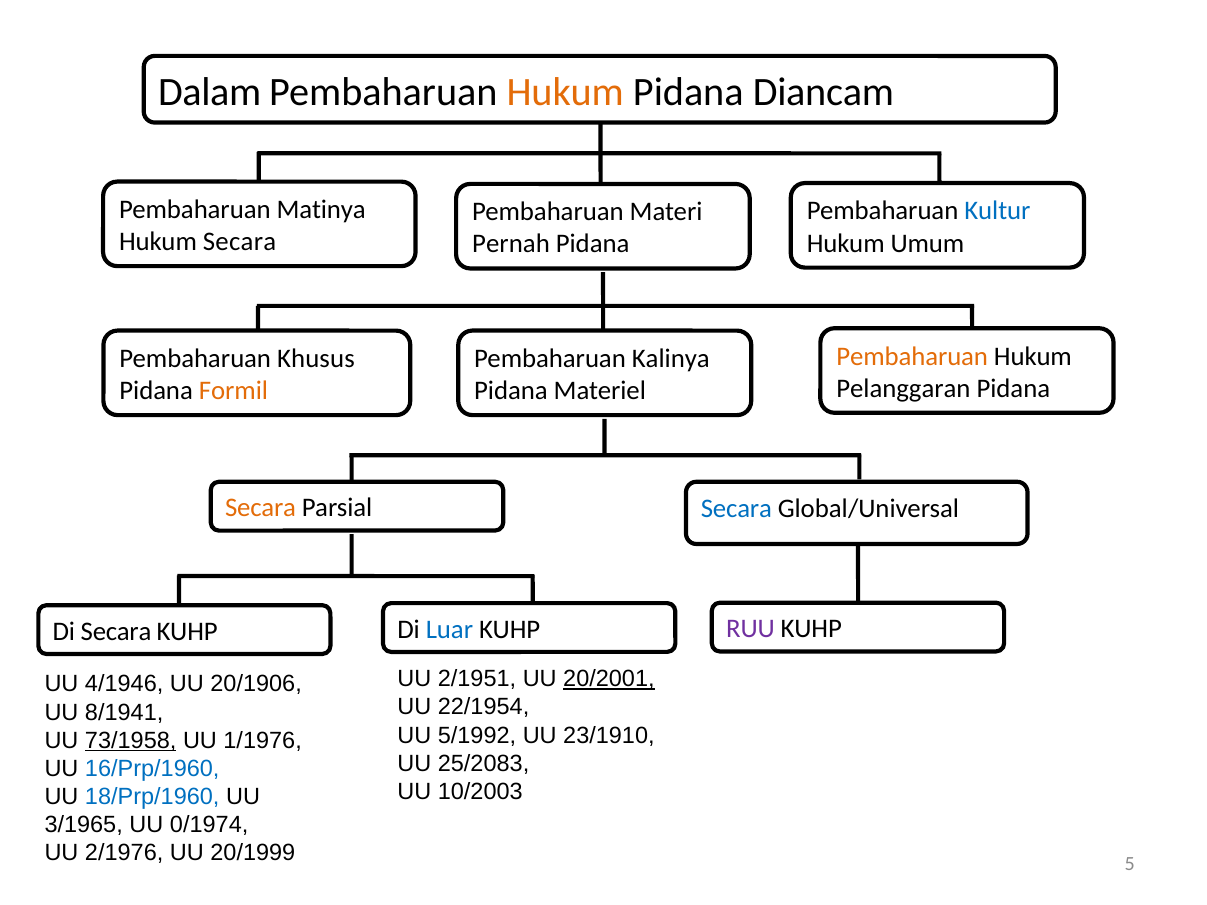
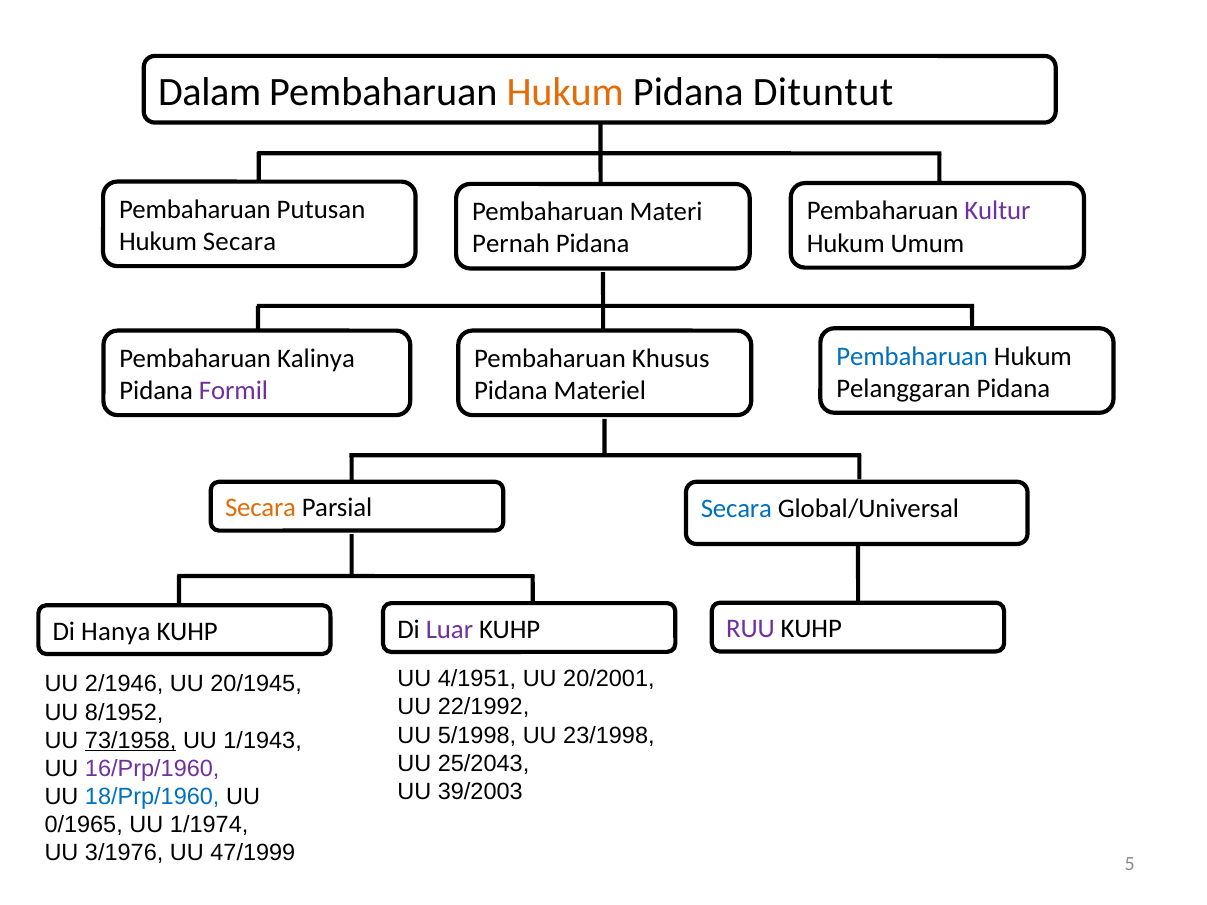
Diancam: Diancam -> Dituntut
Matinya: Matinya -> Putusan
Kultur colour: blue -> purple
Pembaharuan at (912, 356) colour: orange -> blue
Khusus: Khusus -> Kalinya
Kalinya: Kalinya -> Khusus
Formil colour: orange -> purple
Di Secara: Secara -> Hanya
Luar colour: blue -> purple
2/1951: 2/1951 -> 4/1951
20/2001 underline: present -> none
4/1946: 4/1946 -> 2/1946
20/1906: 20/1906 -> 20/1945
22/1954: 22/1954 -> 22/1992
8/1941: 8/1941 -> 8/1952
5/1992: 5/1992 -> 5/1998
23/1910: 23/1910 -> 23/1998
1/1976: 1/1976 -> 1/1943
25/2083: 25/2083 -> 25/2043
16/Prp/1960 colour: blue -> purple
10/2003: 10/2003 -> 39/2003
3/1965: 3/1965 -> 0/1965
0/1974: 0/1974 -> 1/1974
2/1976: 2/1976 -> 3/1976
20/1999: 20/1999 -> 47/1999
